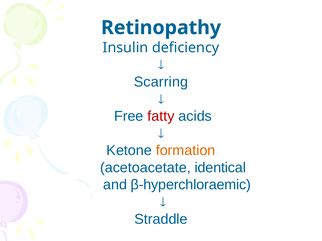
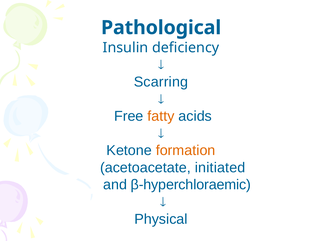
Retinopathy: Retinopathy -> Pathological
fatty colour: red -> orange
identical: identical -> initiated
Straddle: Straddle -> Physical
